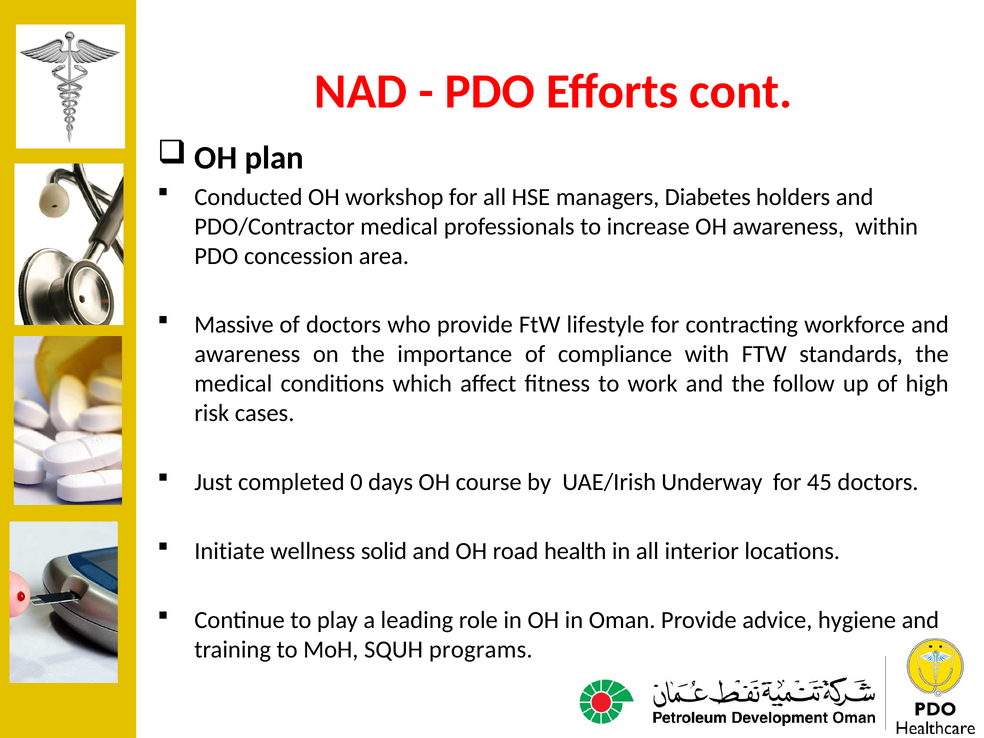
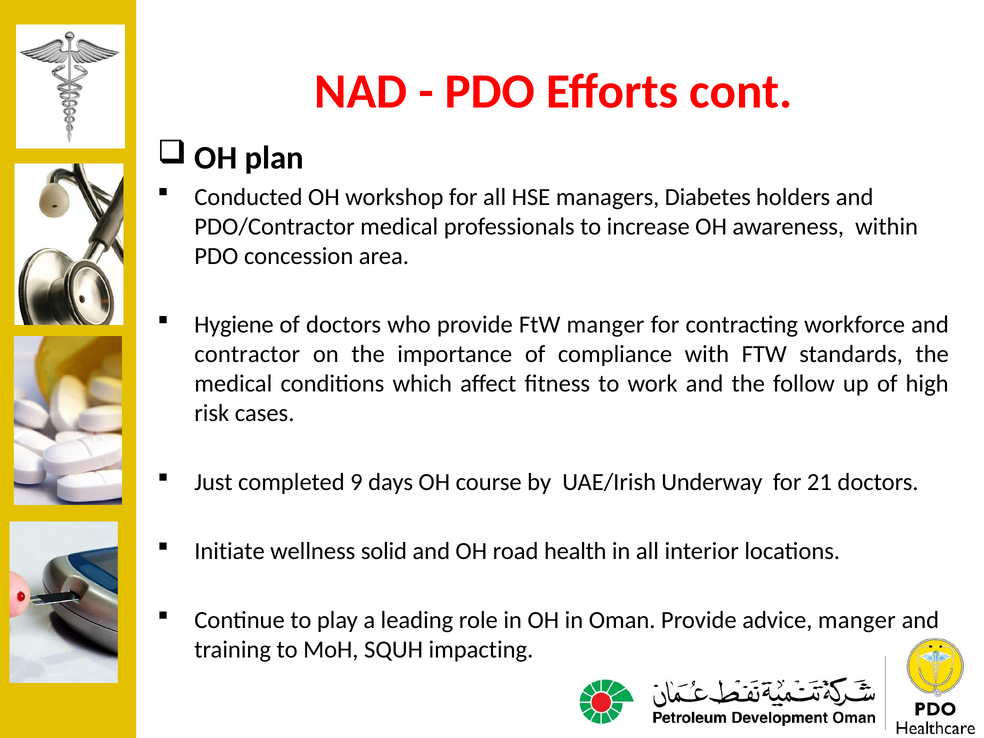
Massive: Massive -> Hygiene
FtW lifestyle: lifestyle -> manger
awareness at (247, 354): awareness -> contractor
0: 0 -> 9
45: 45 -> 21
advice hygiene: hygiene -> manger
programs: programs -> impacting
